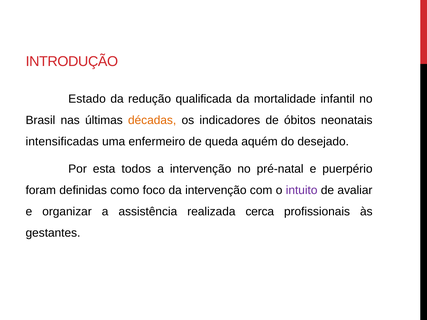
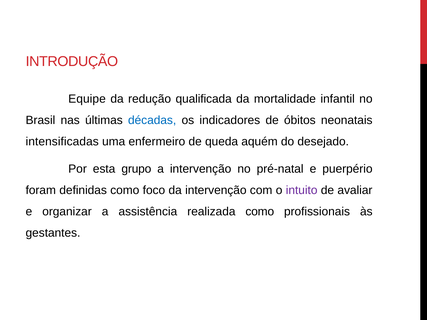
Estado: Estado -> Equipe
décadas colour: orange -> blue
todos: todos -> grupo
realizada cerca: cerca -> como
